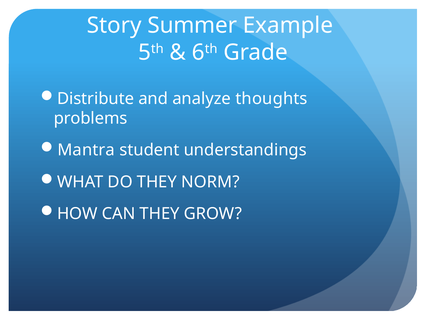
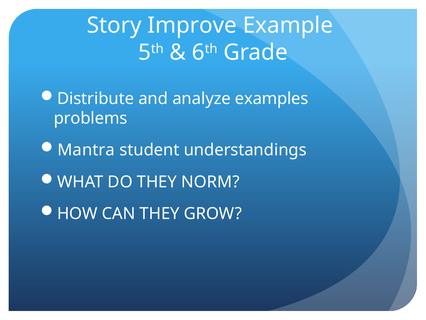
Summer: Summer -> Improve
thoughts: thoughts -> examples
